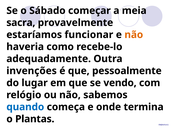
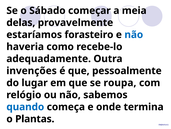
sacra: sacra -> delas
funcionar: funcionar -> forasteiro
não at (134, 34) colour: orange -> blue
vendo: vendo -> roupa
